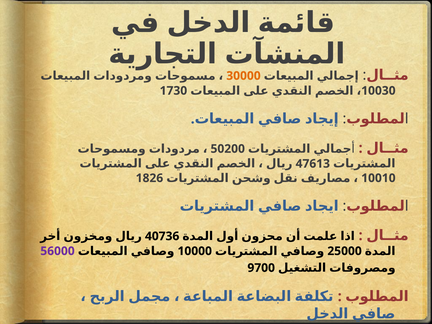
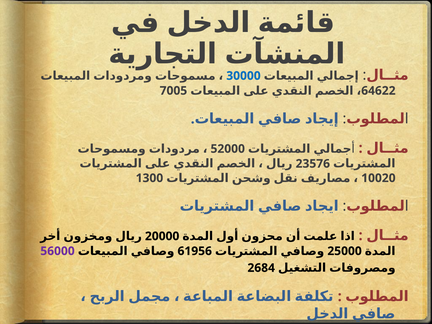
30000 colour: orange -> blue
1730: 1730 -> 7005
10030: 10030 -> 64622
50200: 50200 -> 52000
47613: 47613 -> 23576
1826: 1826 -> 1300
10010: 10010 -> 10020
40736: 40736 -> 20000
10000: 10000 -> 61956
9700: 9700 -> 2684
